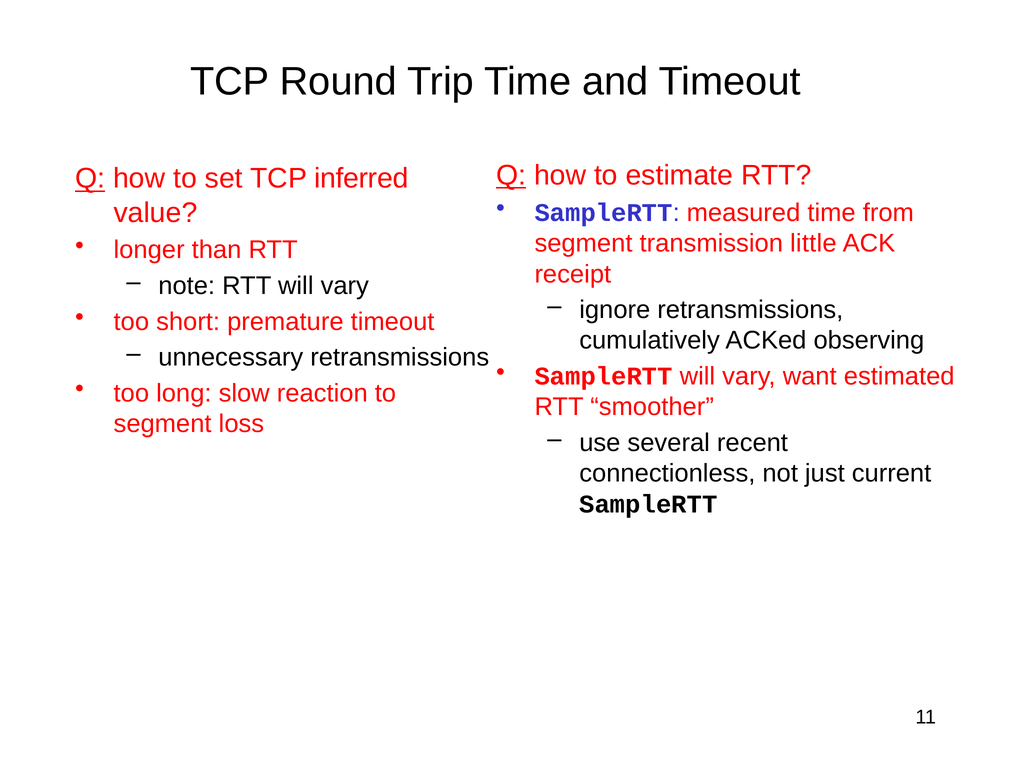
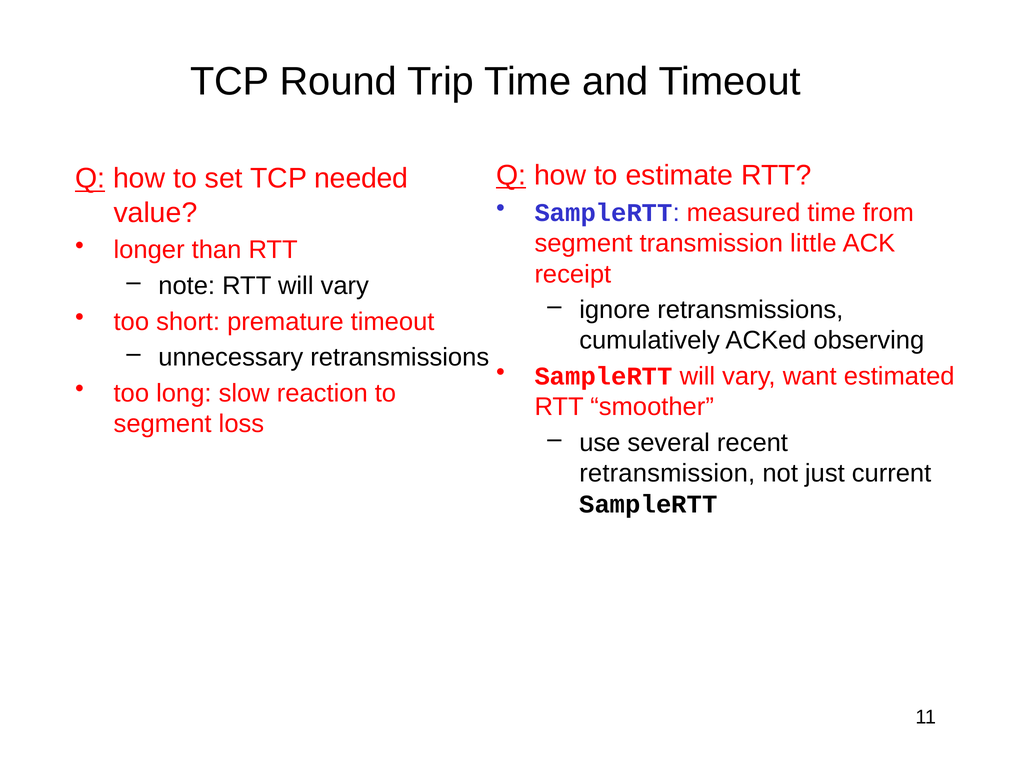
inferred: inferred -> needed
connectionless: connectionless -> retransmission
